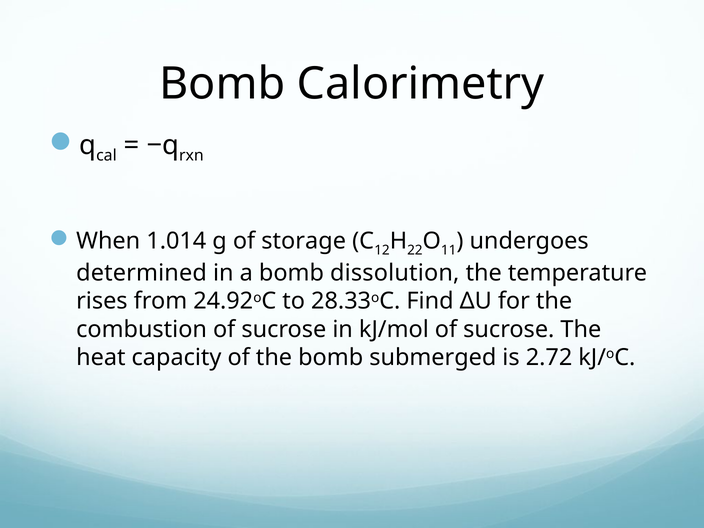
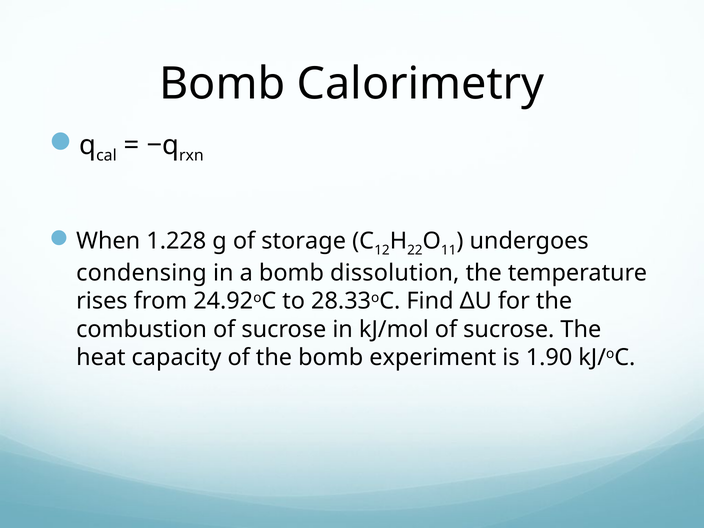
1.014: 1.014 -> 1.228
determined: determined -> condensing
submerged: submerged -> experiment
2.72: 2.72 -> 1.90
